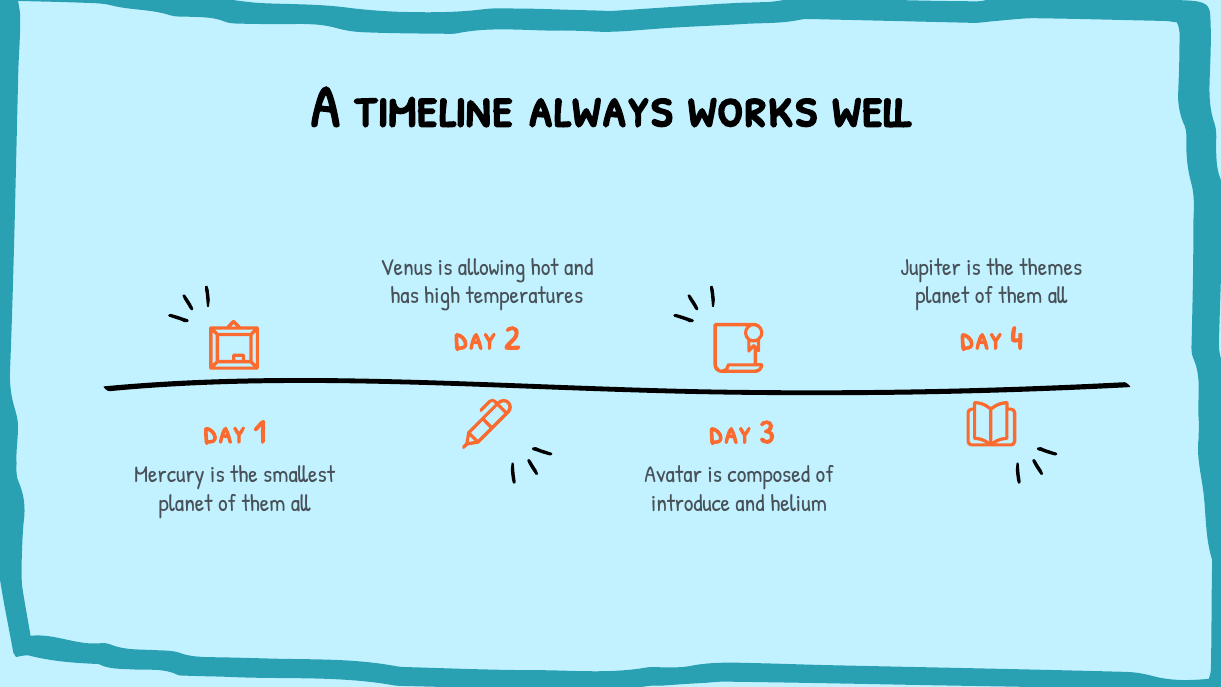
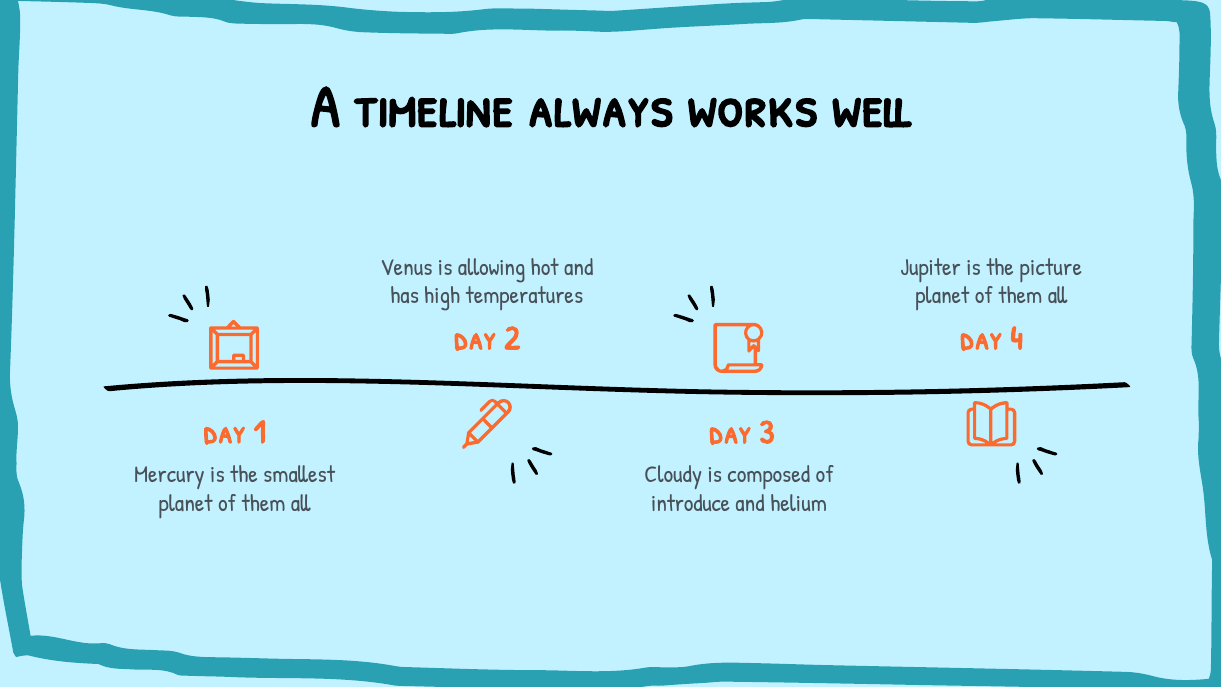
themes: themes -> picture
Avatar: Avatar -> Cloudy
